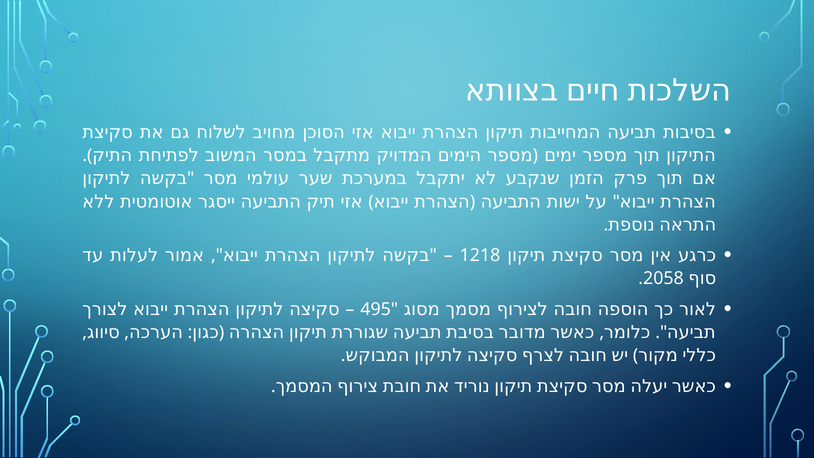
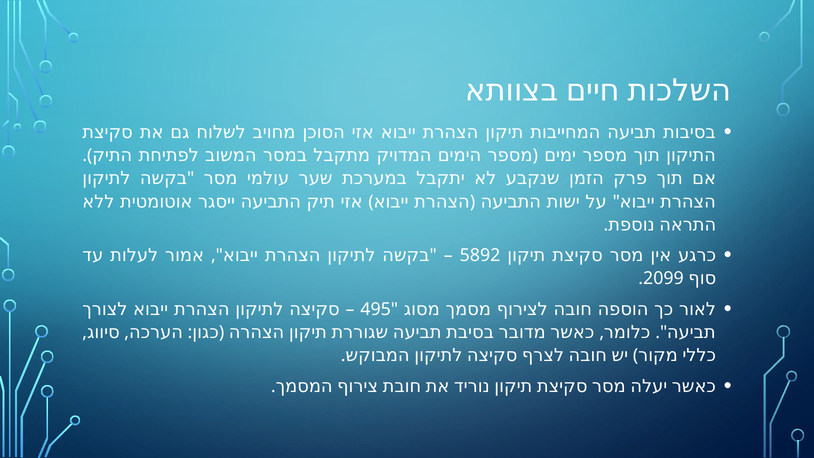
1218: 1218 -> 5892
2058: 2058 -> 2099
